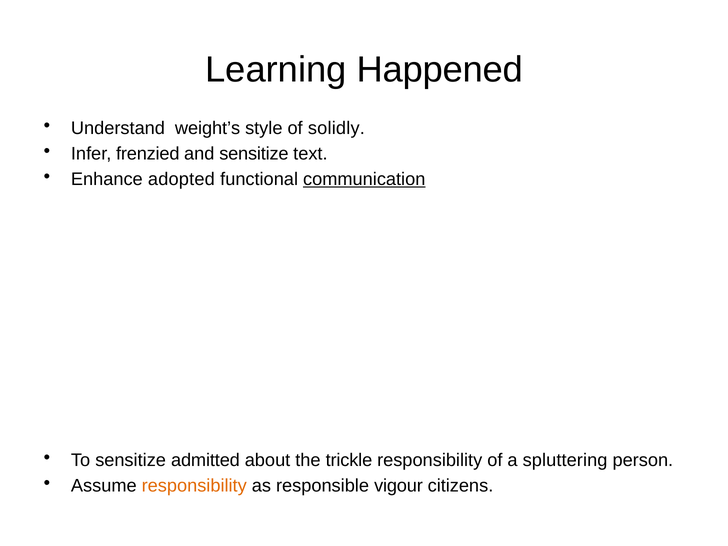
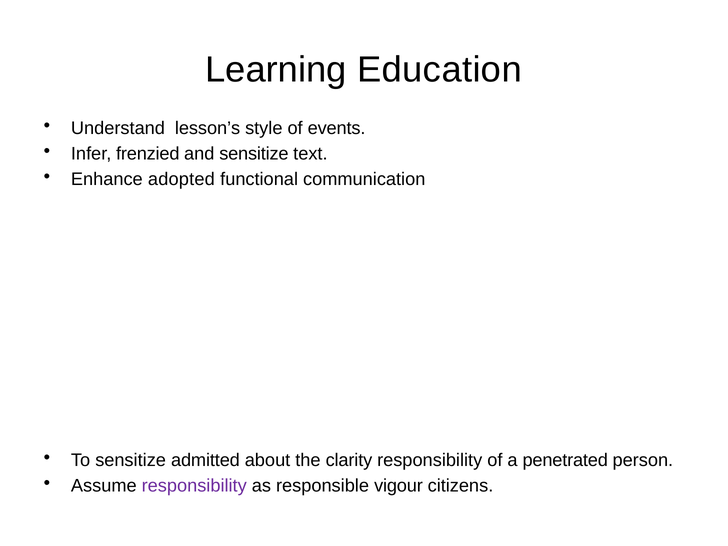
Happened: Happened -> Education
weight’s: weight’s -> lesson’s
solidly: solidly -> events
communication underline: present -> none
trickle: trickle -> clarity
spluttering: spluttering -> penetrated
responsibility at (194, 486) colour: orange -> purple
